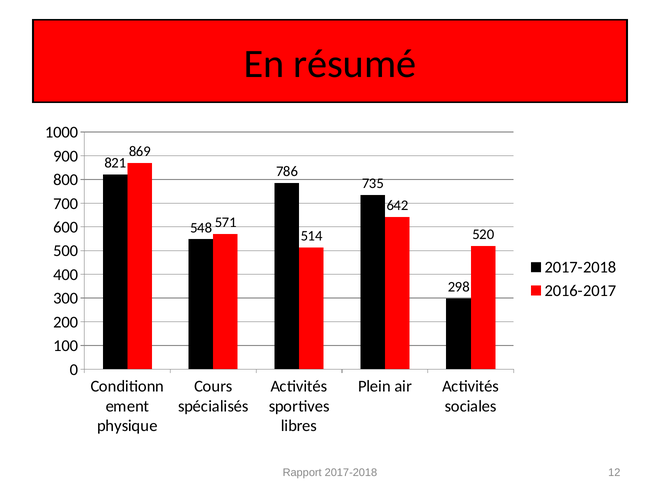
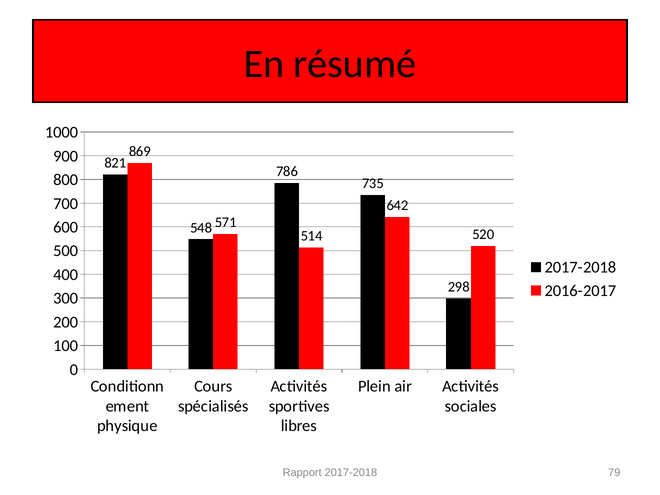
12: 12 -> 79
